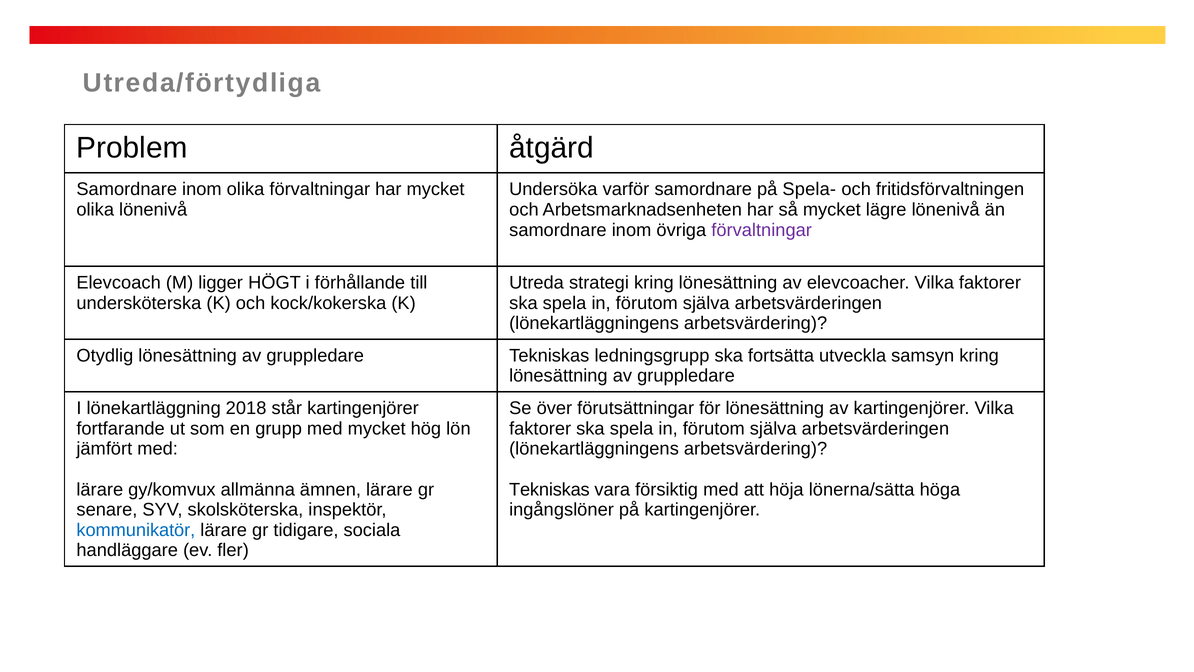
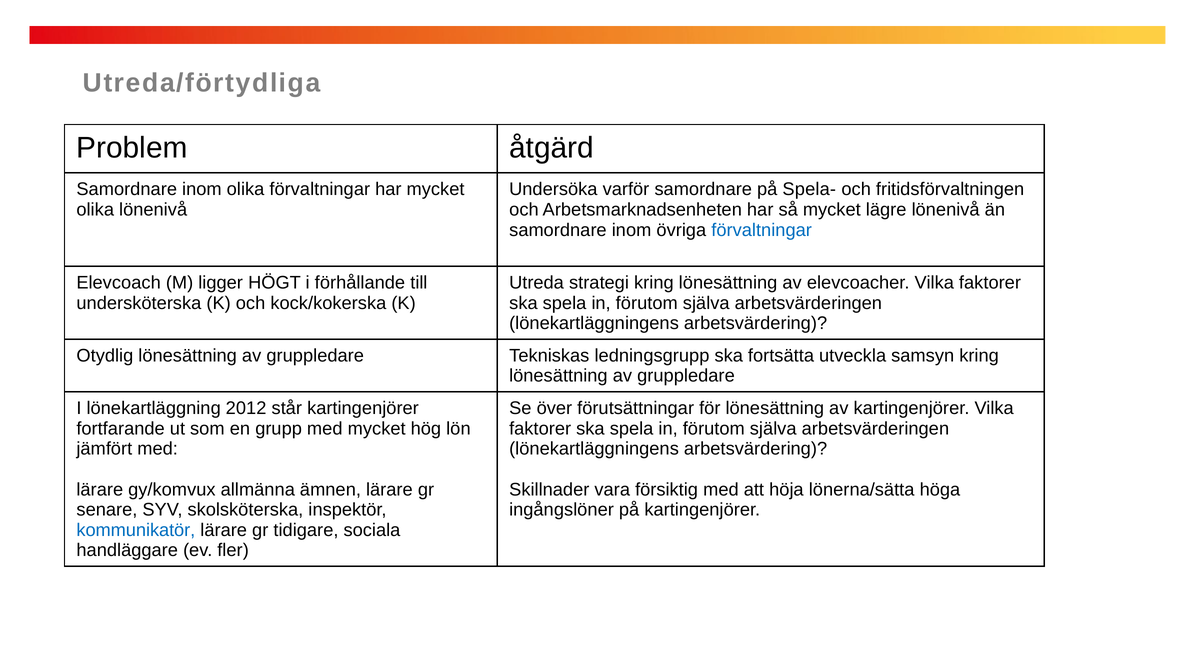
förvaltningar at (762, 230) colour: purple -> blue
2018: 2018 -> 2012
Tekniskas at (549, 489): Tekniskas -> Skillnader
